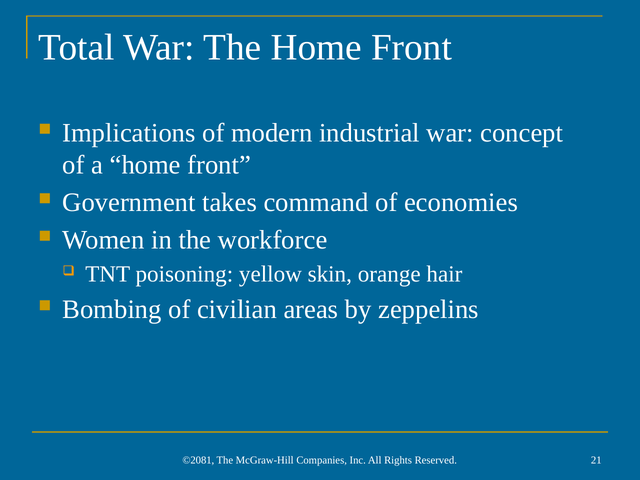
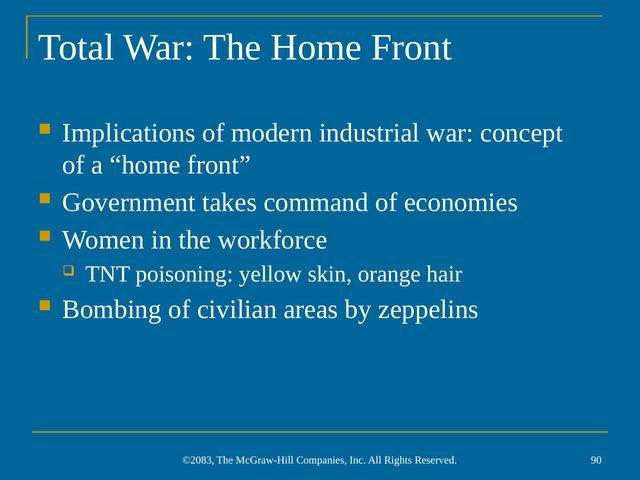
©2081: ©2081 -> ©2083
21: 21 -> 90
